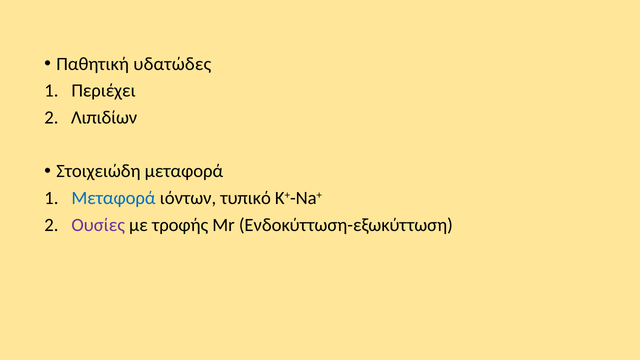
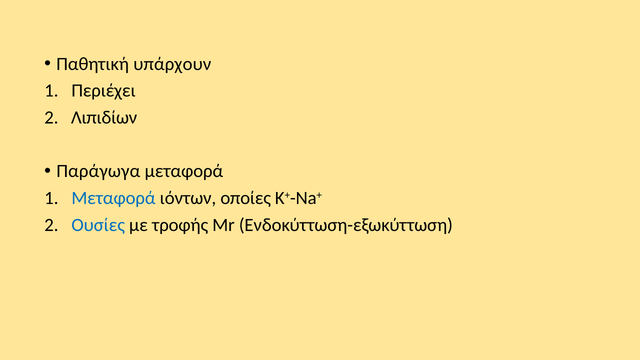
υδατώδες: υδατώδες -> υπάρχουν
Στοιχειώδη: Στοιχειώδη -> Παράγωγα
τυπικό: τυπικό -> οποίες
Ουσίες colour: purple -> blue
